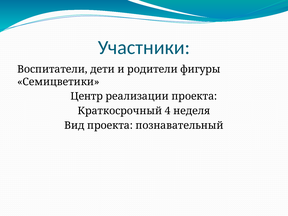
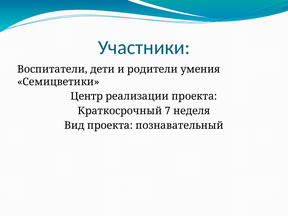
фигуры: фигуры -> умения
4: 4 -> 7
